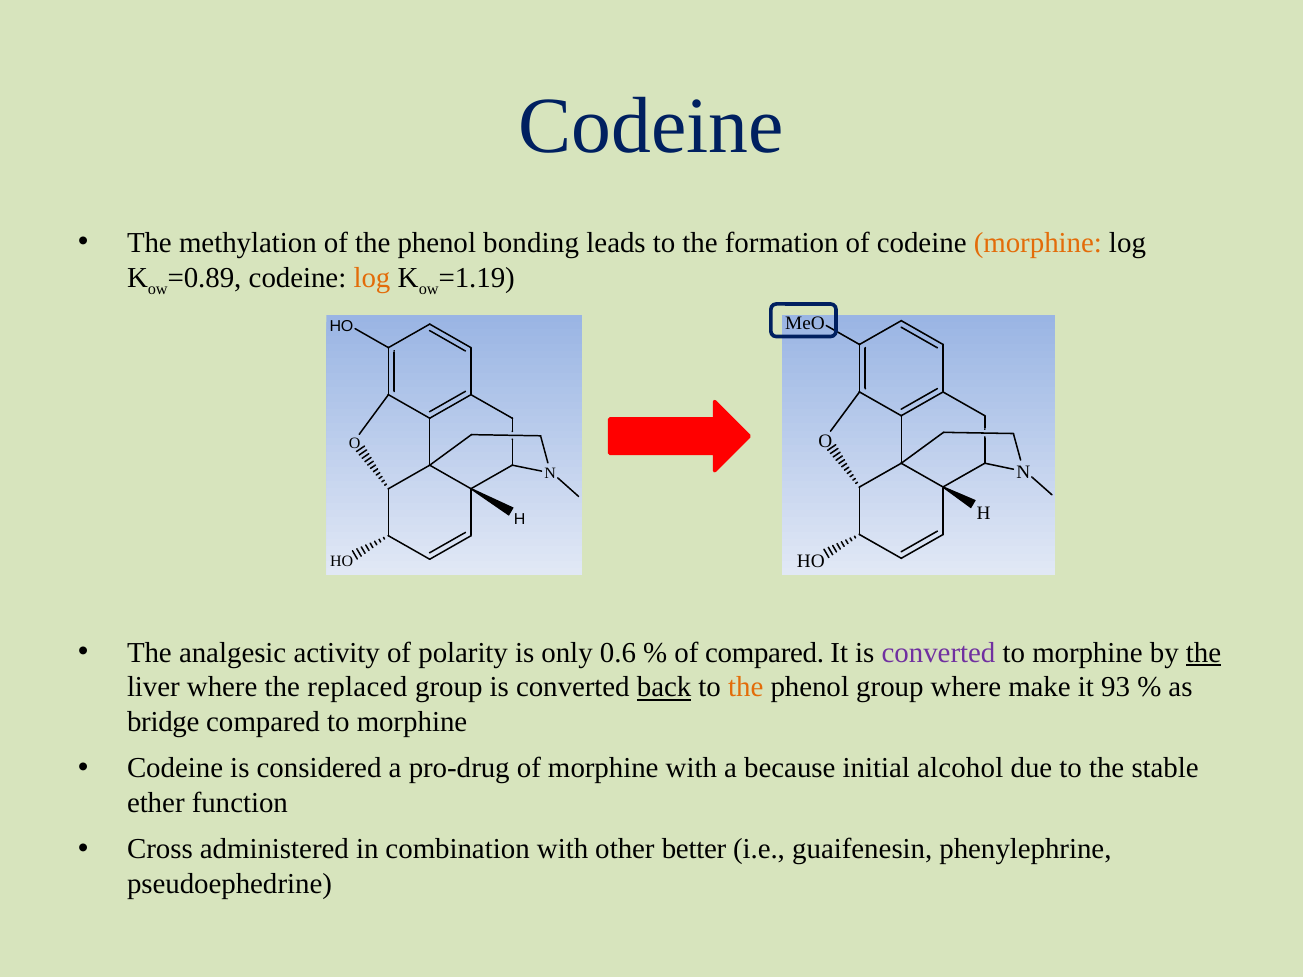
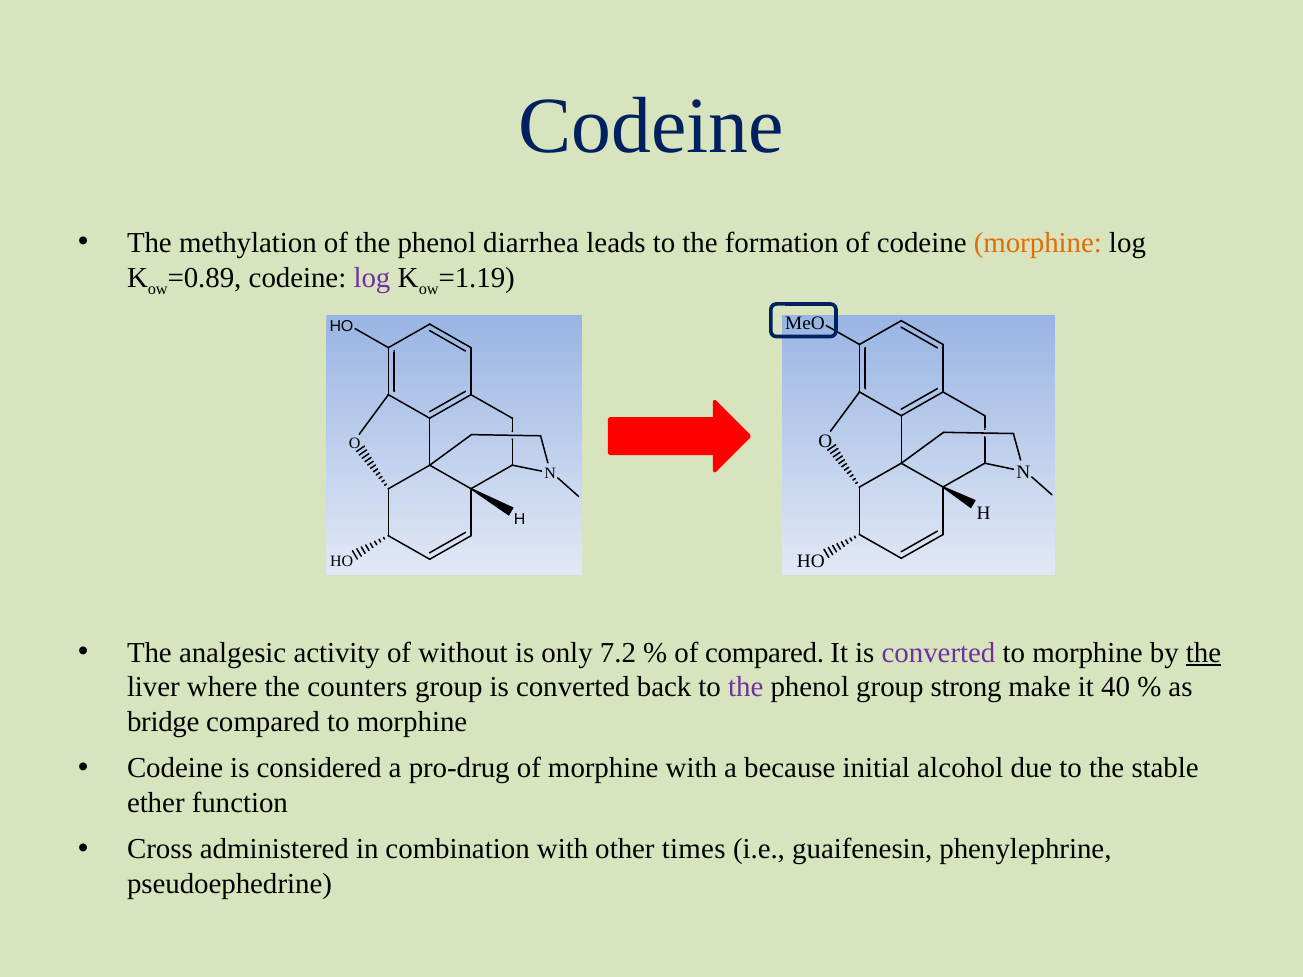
bonding: bonding -> diarrhea
log at (372, 278) colour: orange -> purple
polarity: polarity -> without
0.6: 0.6 -> 7.2
replaced: replaced -> counters
back underline: present -> none
the at (746, 688) colour: orange -> purple
group where: where -> strong
93: 93 -> 40
better: better -> times
